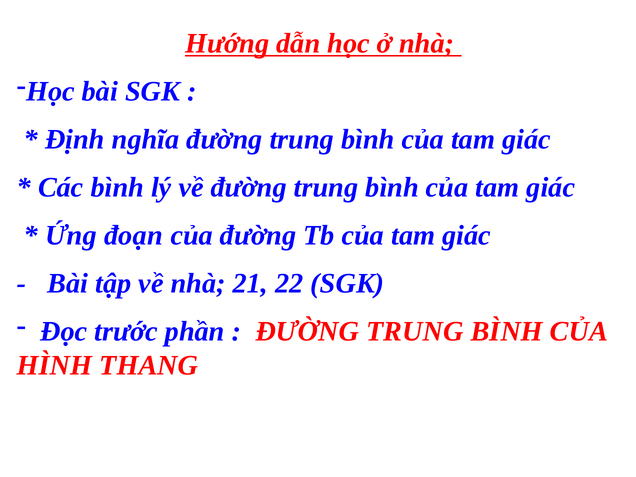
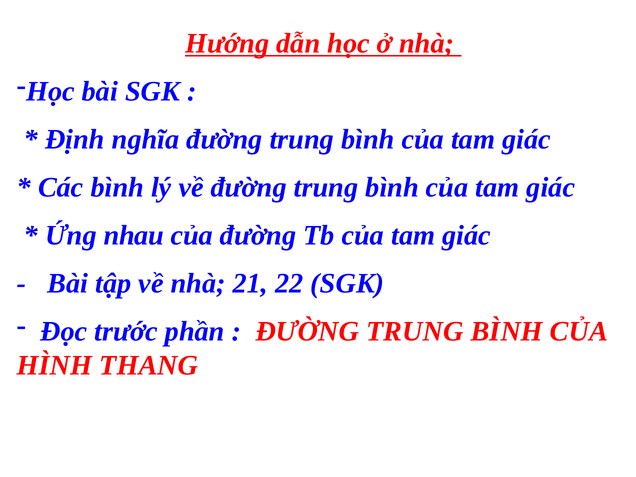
đoạn: đoạn -> nhau
